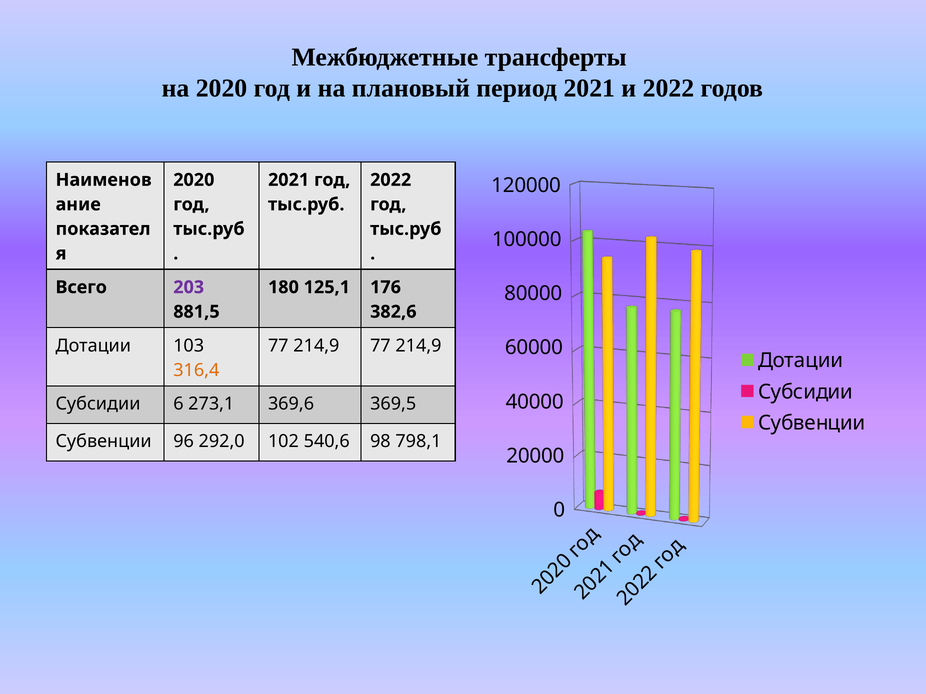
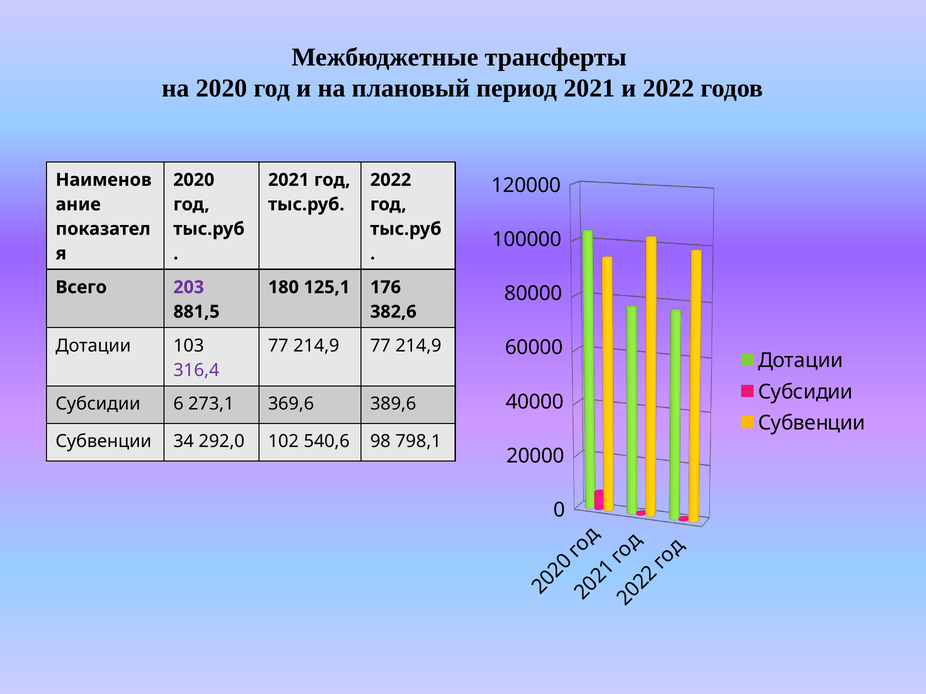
316,4 colour: orange -> purple
369,5: 369,5 -> 389,6
96: 96 -> 34
